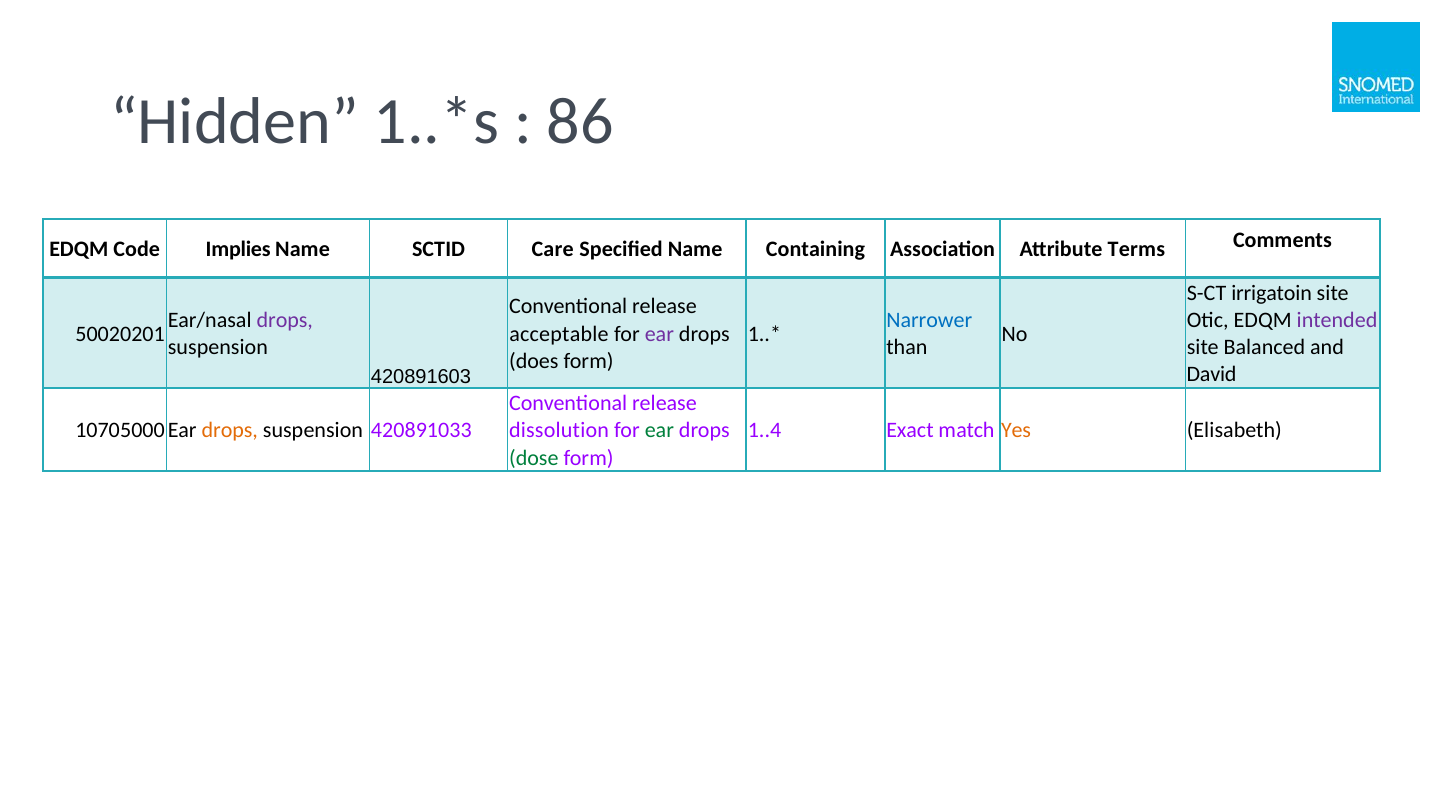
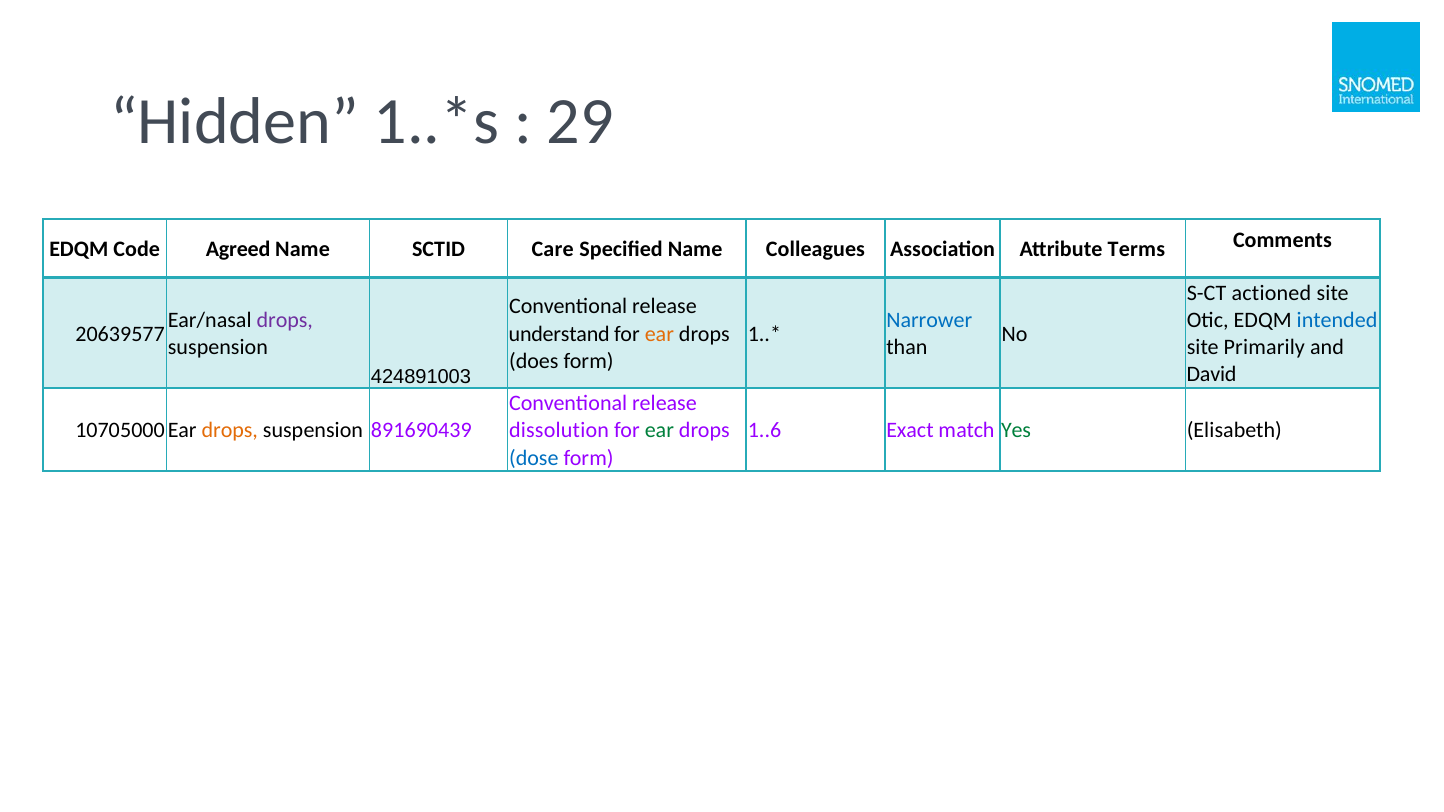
86: 86 -> 29
Implies: Implies -> Agreed
Containing: Containing -> Colleagues
irrigatoin: irrigatoin -> actioned
intended colour: purple -> blue
50020201: 50020201 -> 20639577
acceptable: acceptable -> understand
ear at (659, 334) colour: purple -> orange
Balanced: Balanced -> Primarily
420891603: 420891603 -> 424891003
420891033: 420891033 -> 891690439
1..4: 1..4 -> 1..6
Yes colour: orange -> green
dose colour: green -> blue
